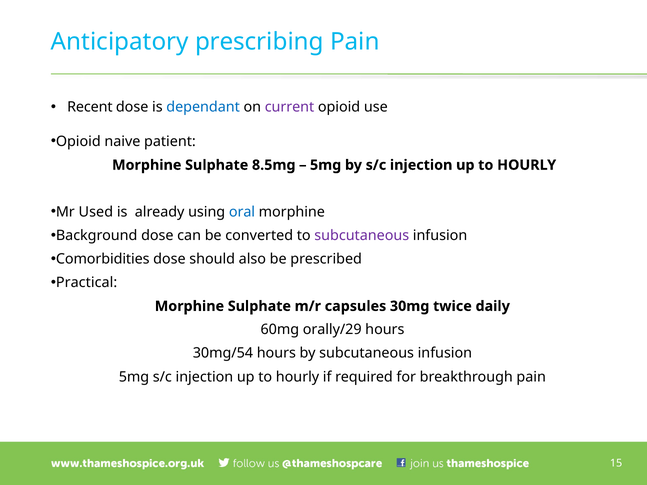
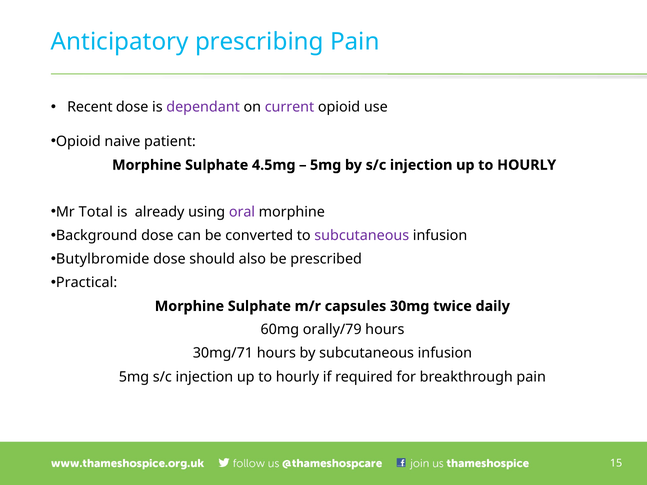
dependant colour: blue -> purple
8.5mg: 8.5mg -> 4.5mg
Used: Used -> Total
oral colour: blue -> purple
Comorbidities: Comorbidities -> Butylbromide
orally/29: orally/29 -> orally/79
30mg/54: 30mg/54 -> 30mg/71
